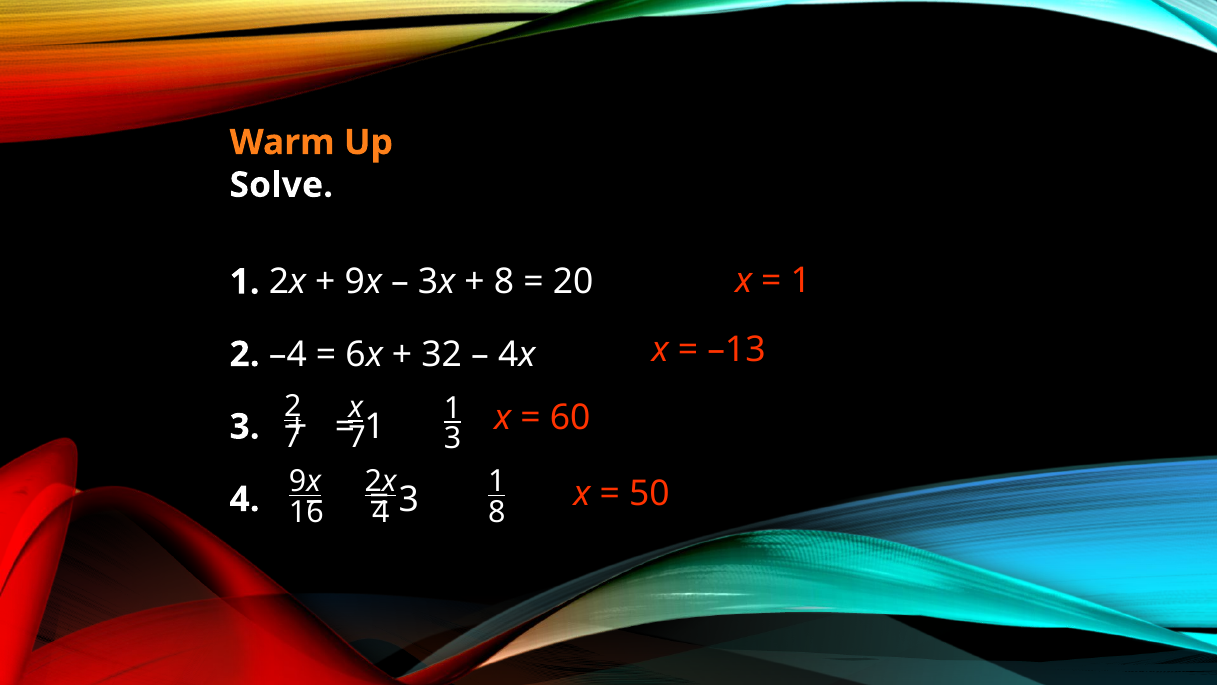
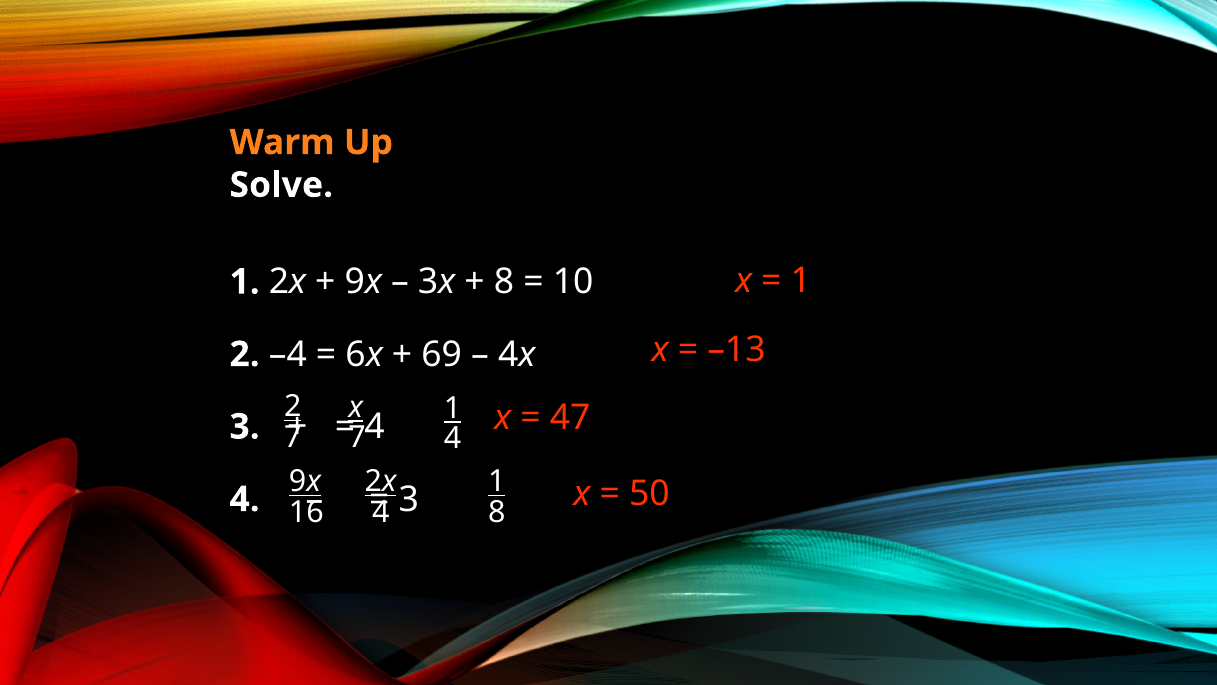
20: 20 -> 10
32: 32 -> 69
60: 60 -> 47
1 at (375, 427): 1 -> 4
7 3: 3 -> 4
